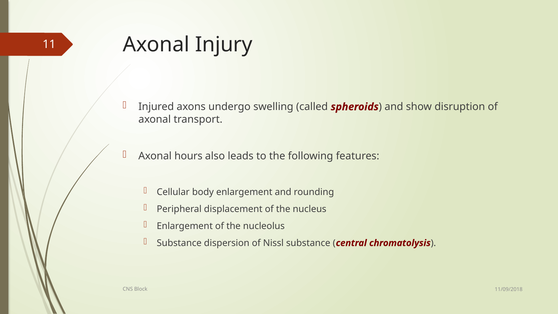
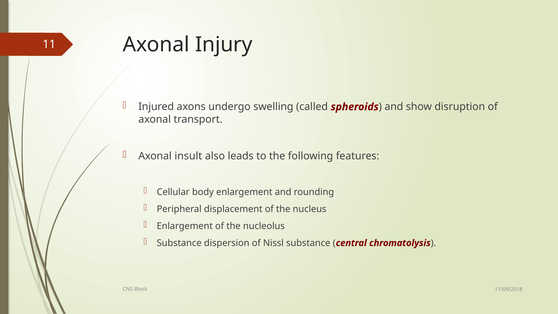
hours: hours -> insult
